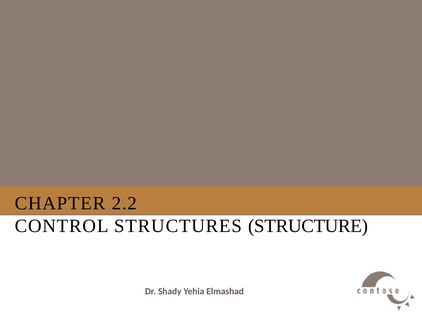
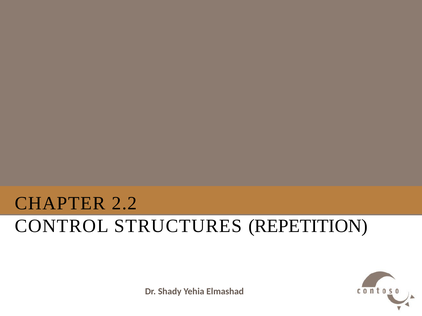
STRUCTURE: STRUCTURE -> REPETITION
